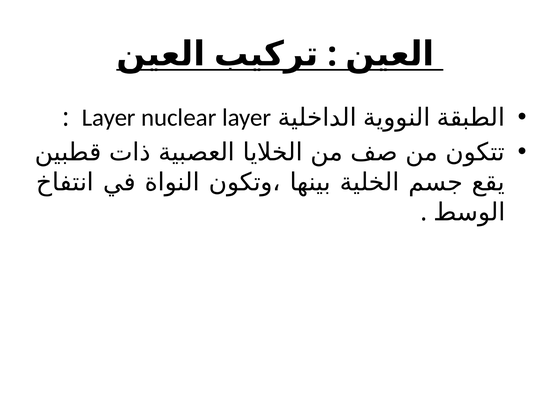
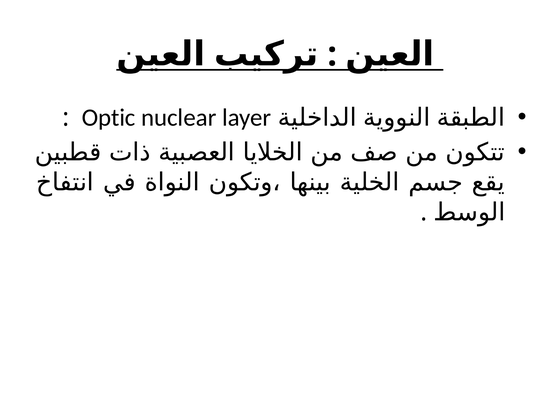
Layer at (109, 117): Layer -> Optic
